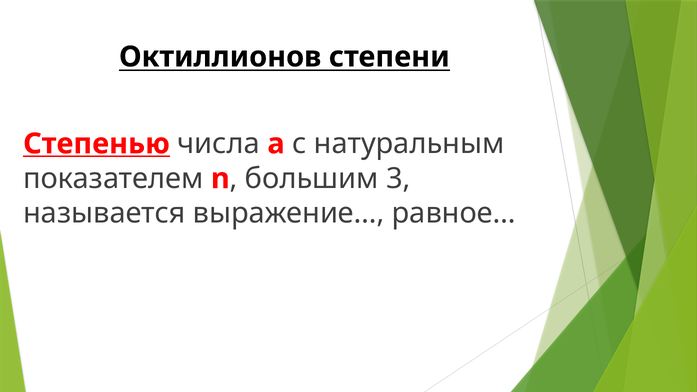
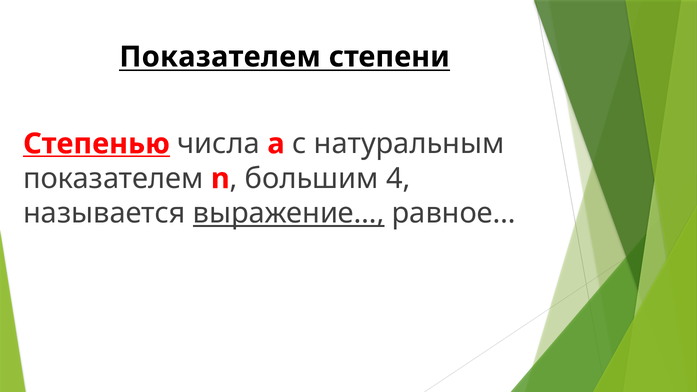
Октиллионов at (220, 57): Октиллионов -> Показателем
3: 3 -> 4
выражение… underline: none -> present
